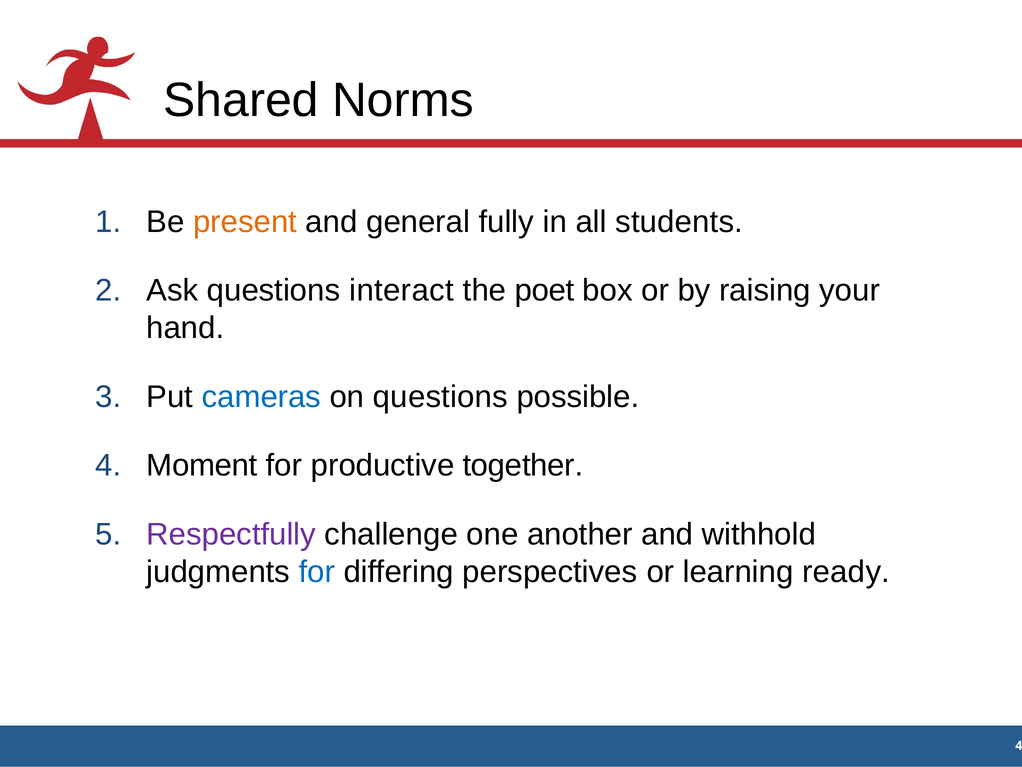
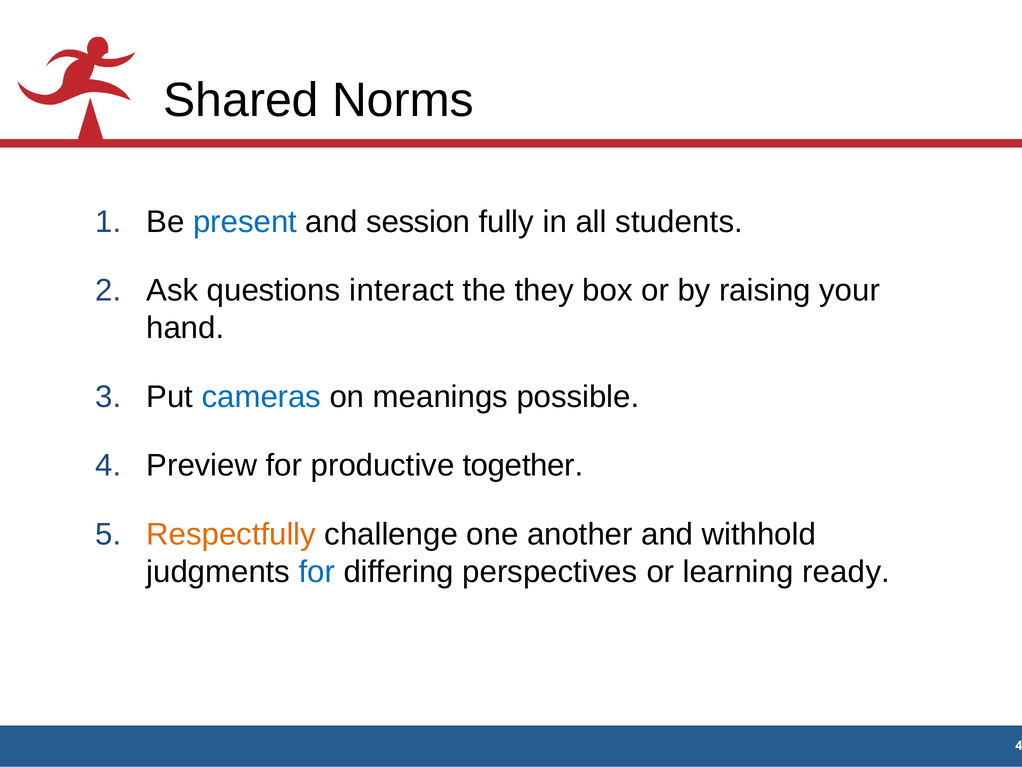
present colour: orange -> blue
general: general -> session
poet: poet -> they
on questions: questions -> meanings
Moment: Moment -> Preview
Respectfully colour: purple -> orange
